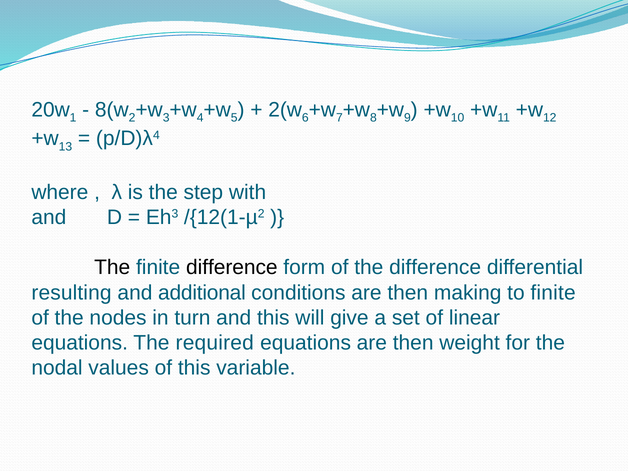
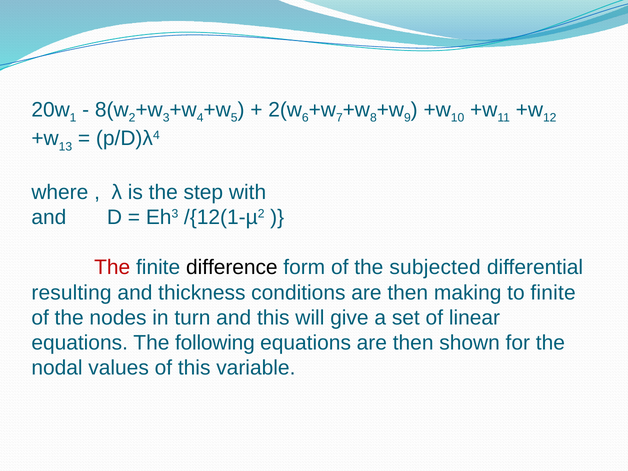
The at (112, 267) colour: black -> red
the difference: difference -> subjected
additional: additional -> thickness
required: required -> following
weight: weight -> shown
